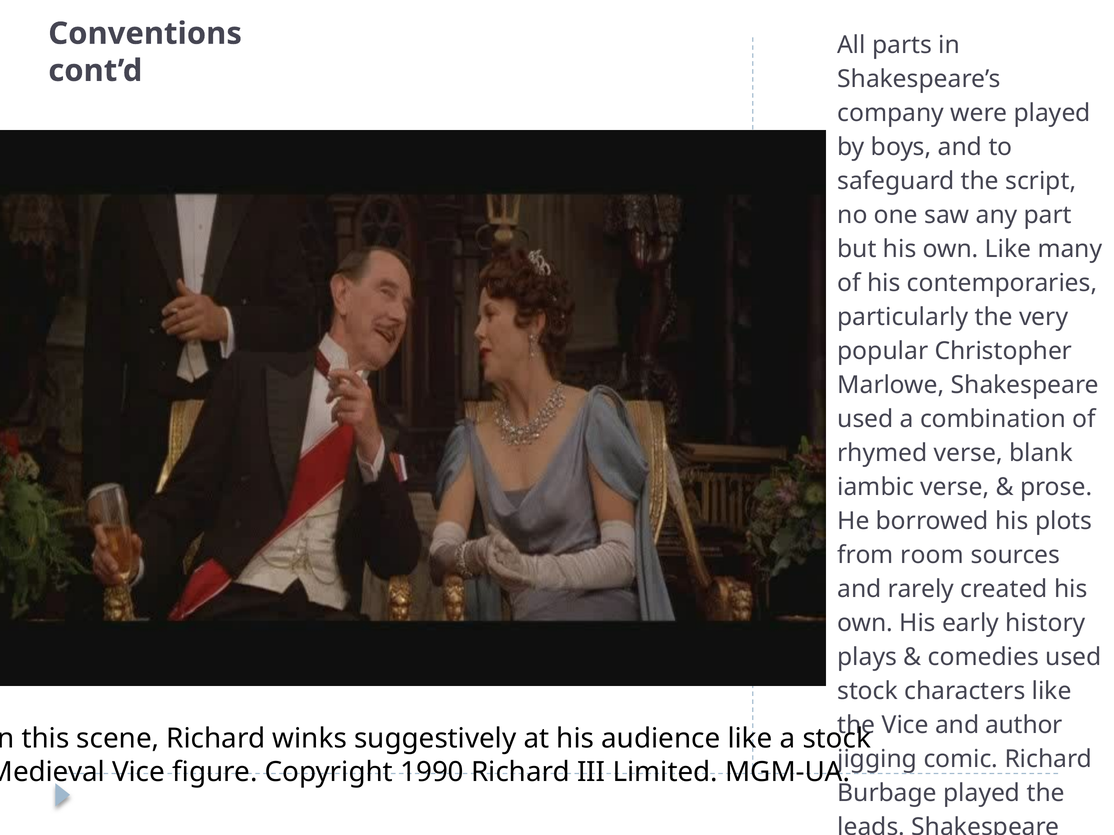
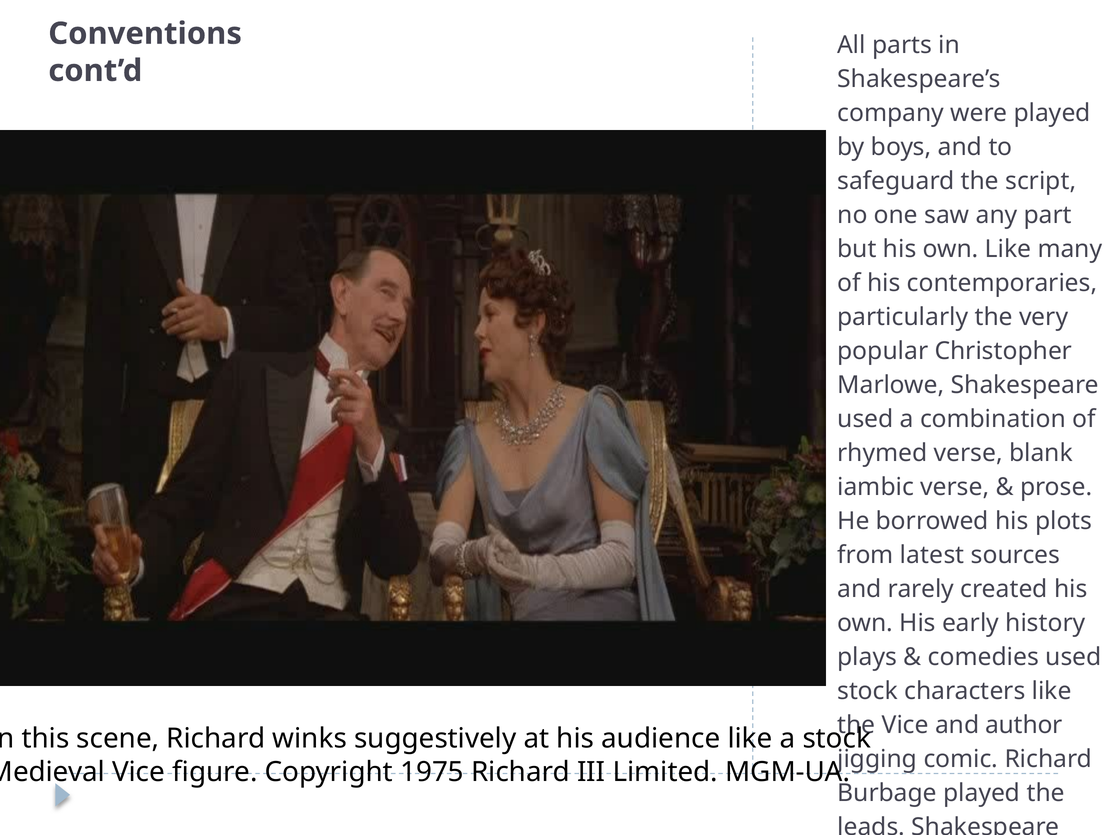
room: room -> latest
1990: 1990 -> 1975
